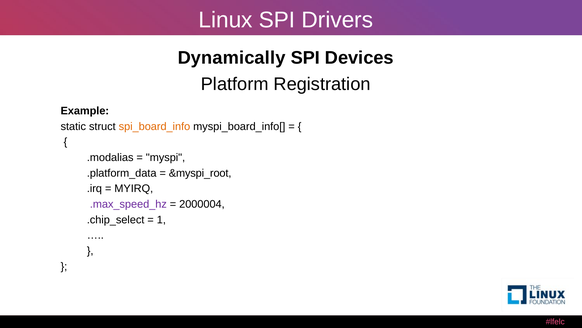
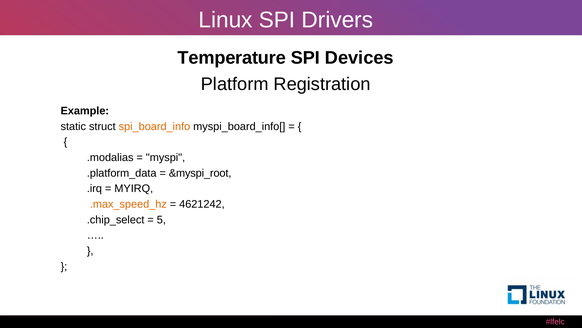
Dynamically: Dynamically -> Temperature
.max_speed_hz colour: purple -> orange
2000004: 2000004 -> 4621242
1: 1 -> 5
